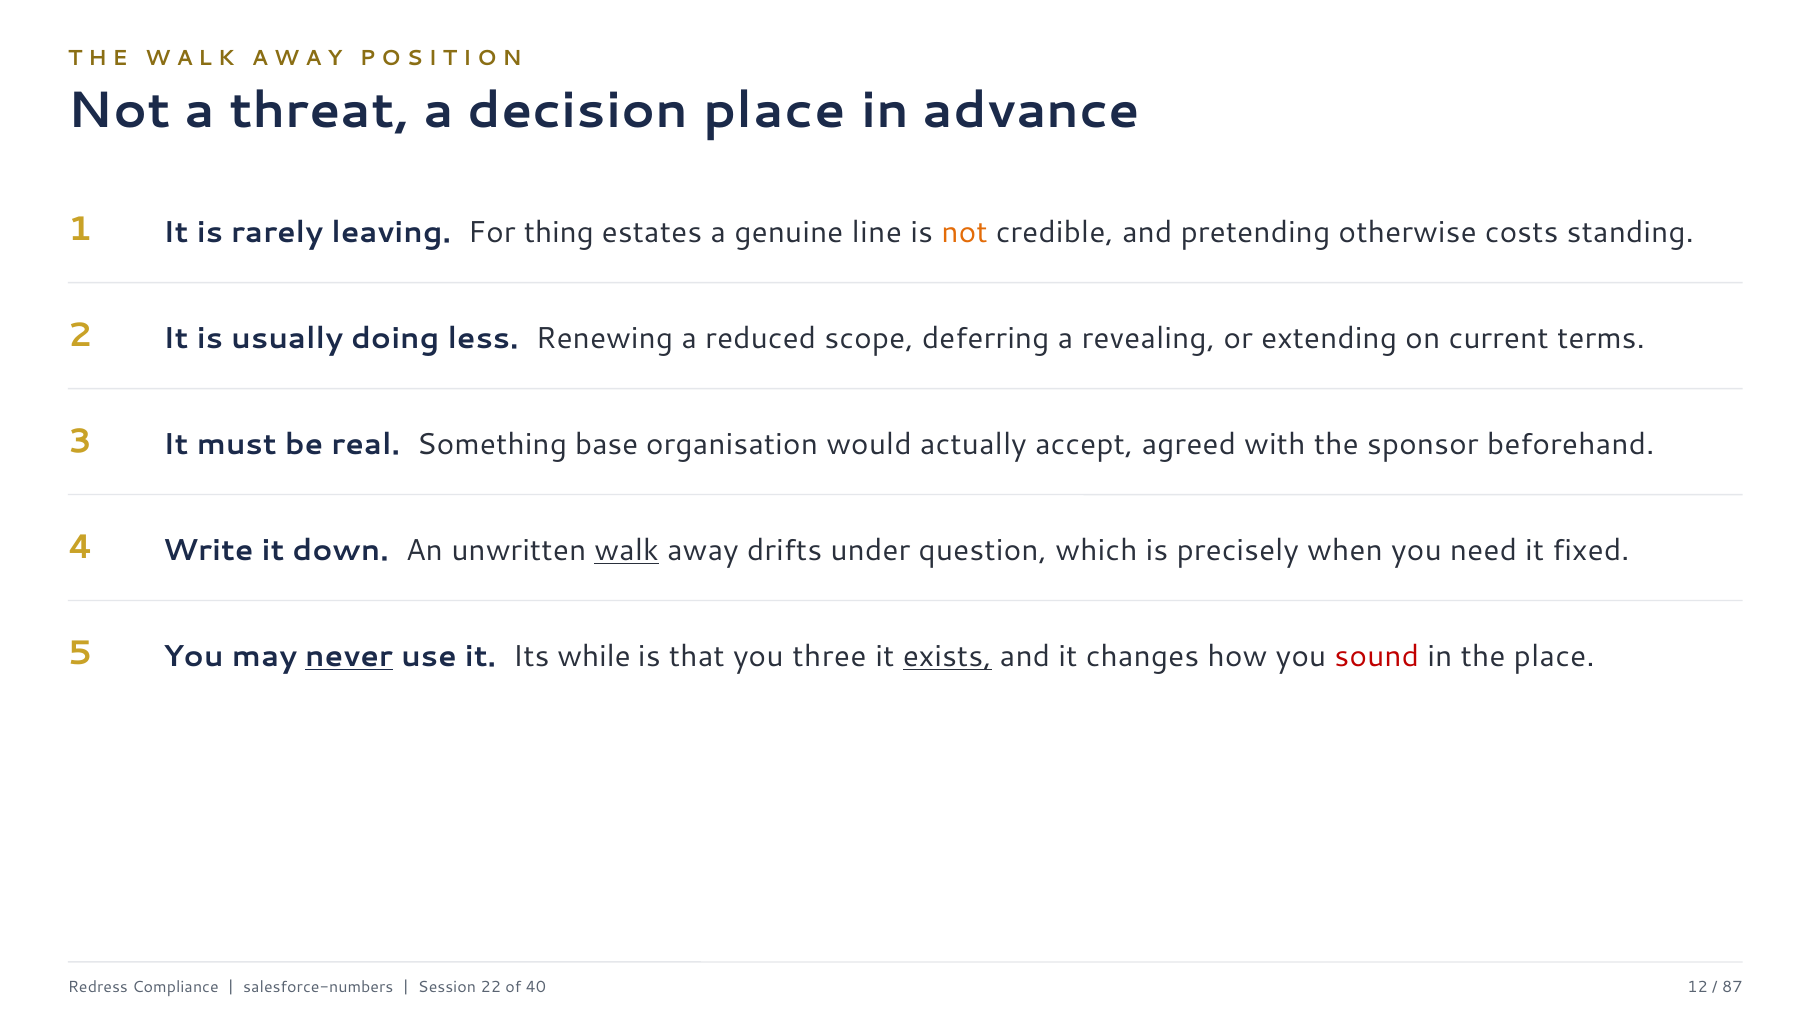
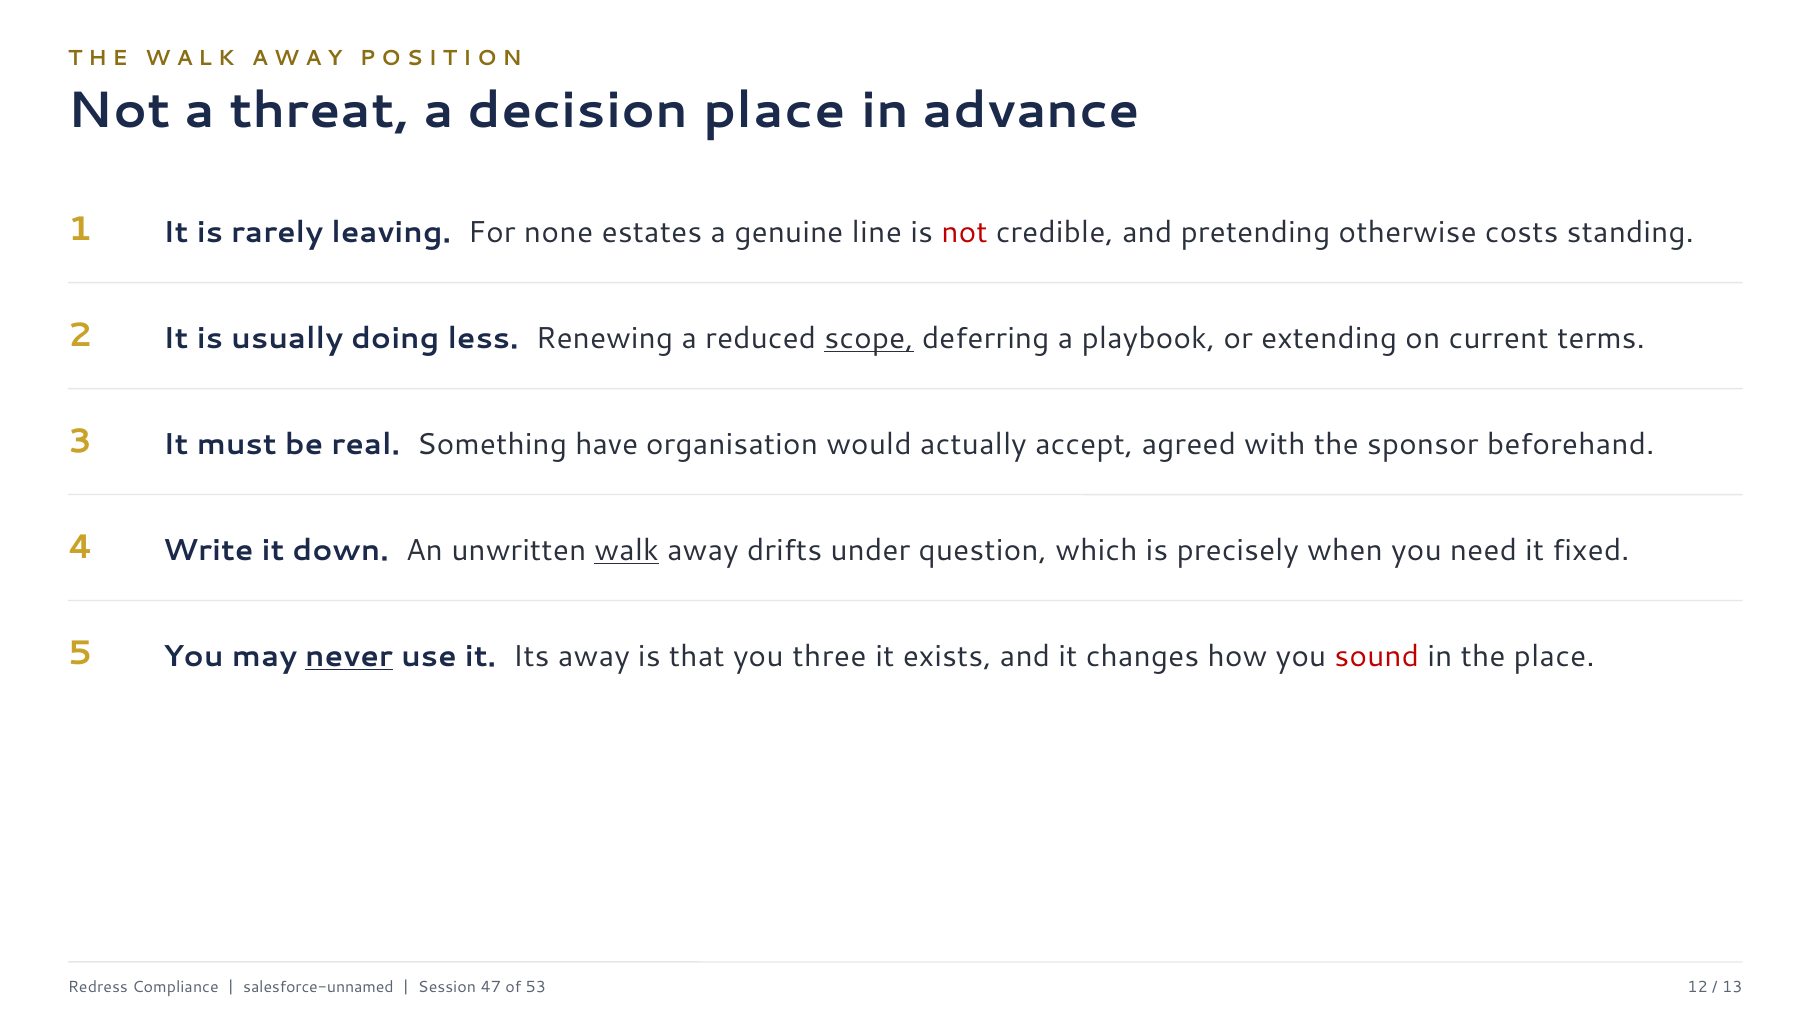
thing: thing -> none
not at (965, 232) colour: orange -> red
scope underline: none -> present
revealing: revealing -> playbook
base: base -> have
Its while: while -> away
exists underline: present -> none
salesforce-numbers: salesforce-numbers -> salesforce-unnamed
22: 22 -> 47
40: 40 -> 53
87: 87 -> 13
